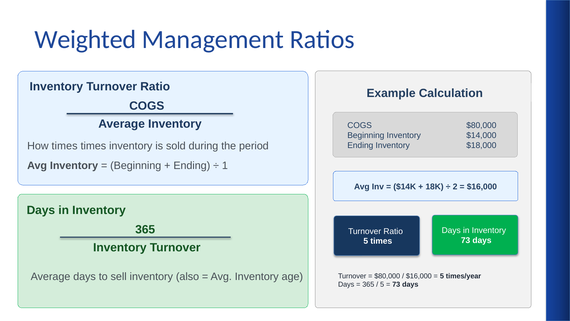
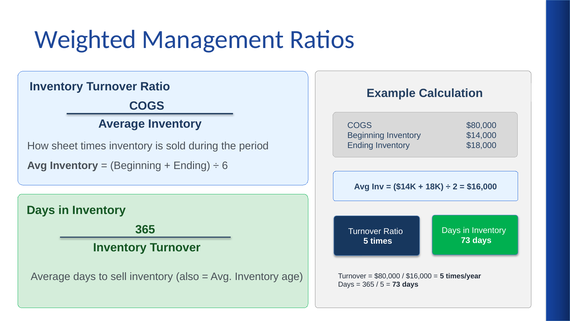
How times: times -> sheet
1: 1 -> 6
